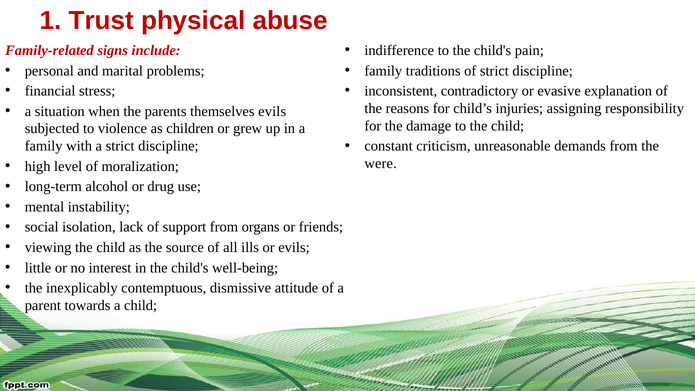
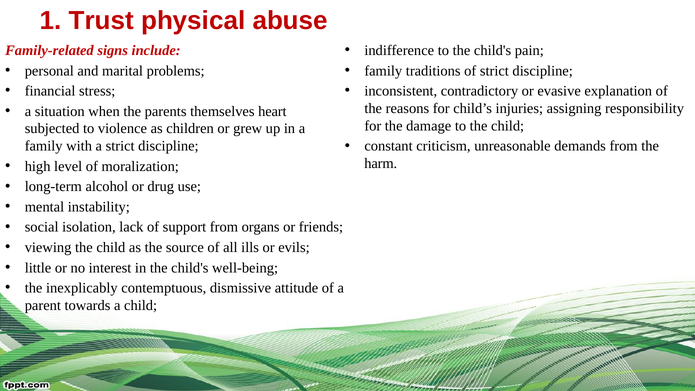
themselves evils: evils -> heart
were: were -> harm
